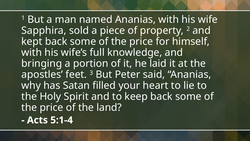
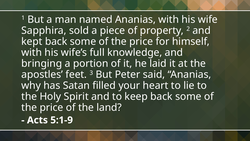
5:1-4: 5:1-4 -> 5:1-9
